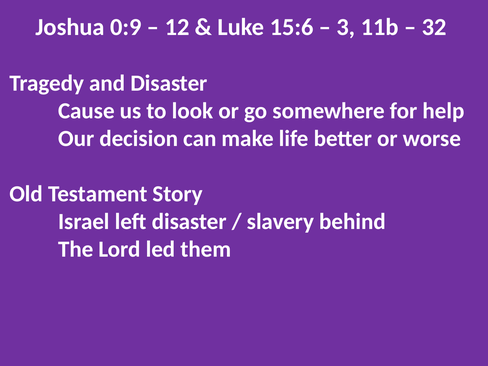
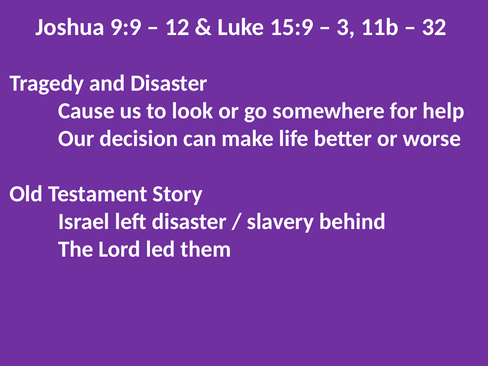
0:9: 0:9 -> 9:9
15:6: 15:6 -> 15:9
